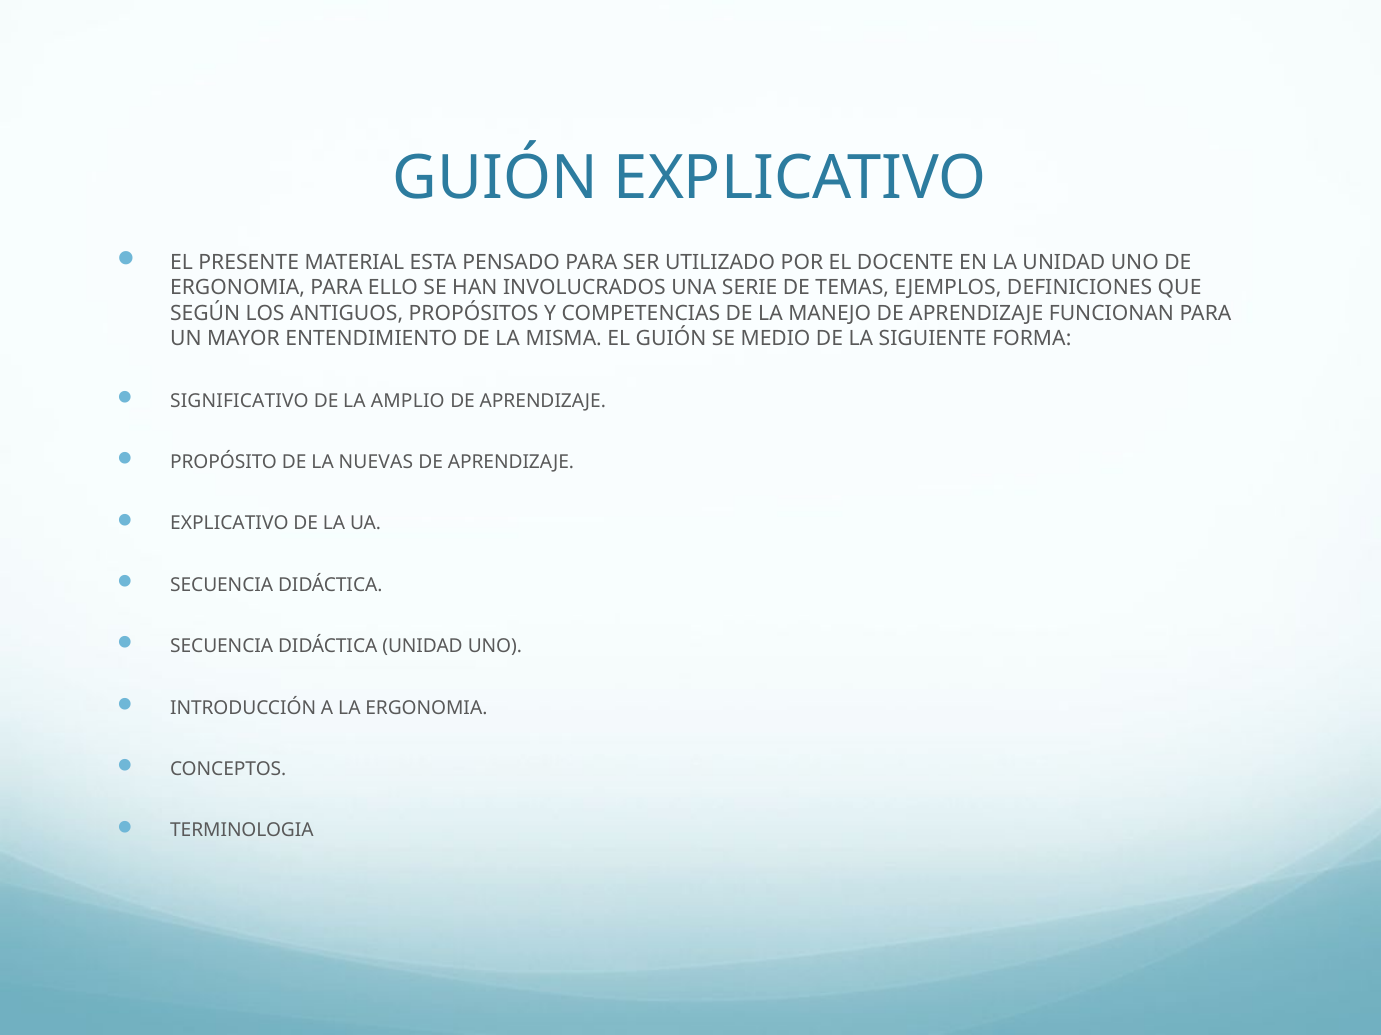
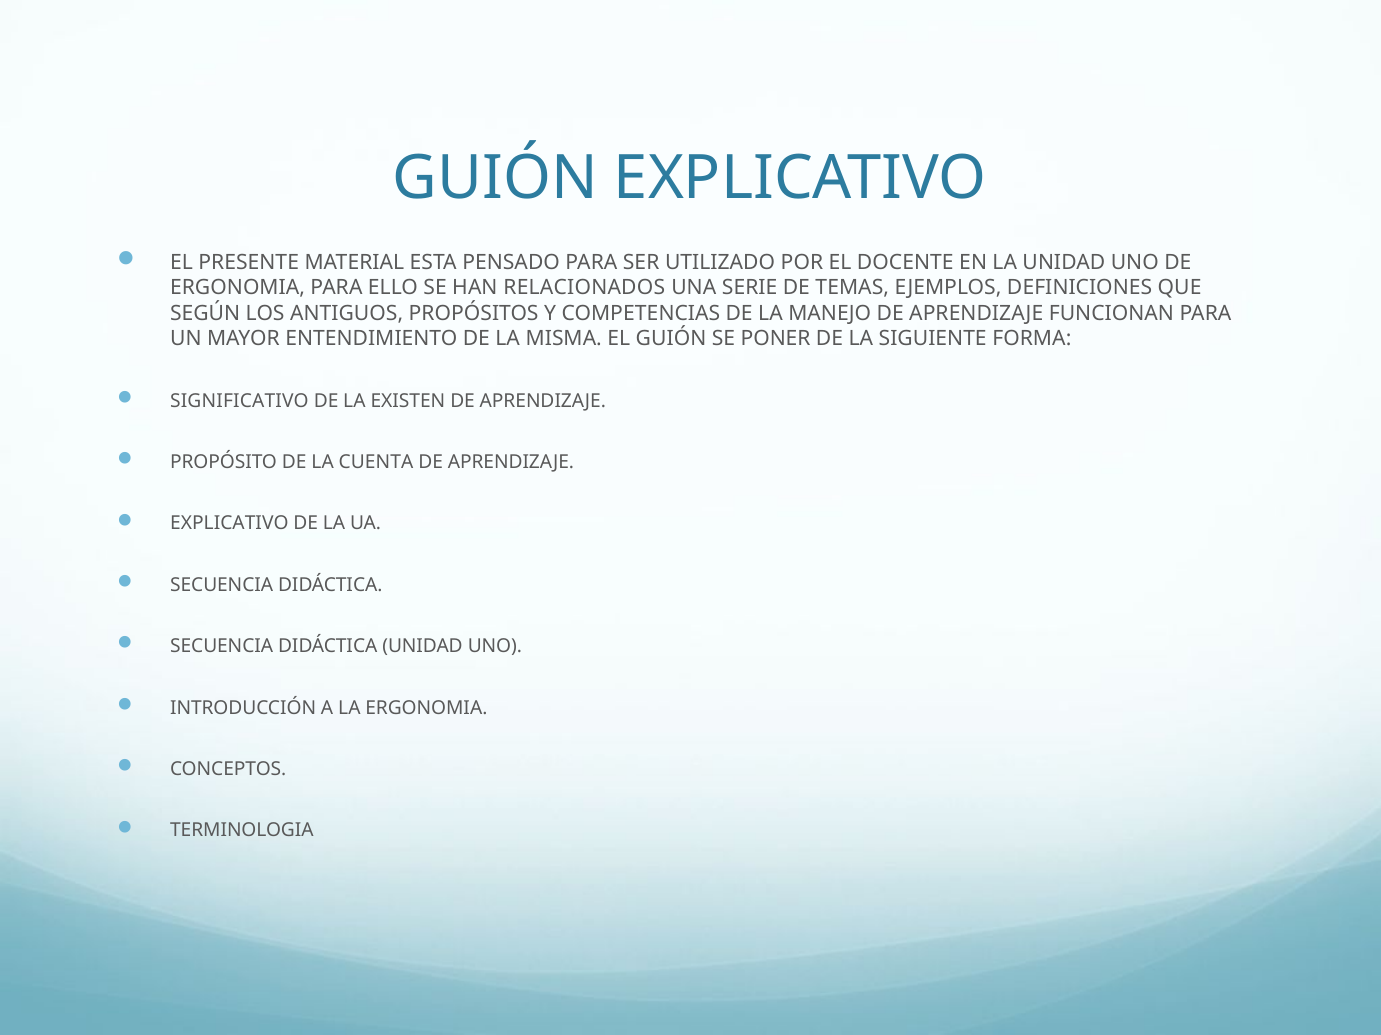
INVOLUCRADOS: INVOLUCRADOS -> RELACIONADOS
MEDIO: MEDIO -> PONER
AMPLIO: AMPLIO -> EXISTEN
NUEVAS: NUEVAS -> CUENTA
